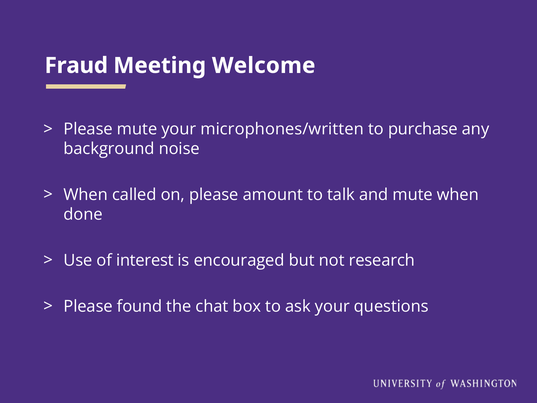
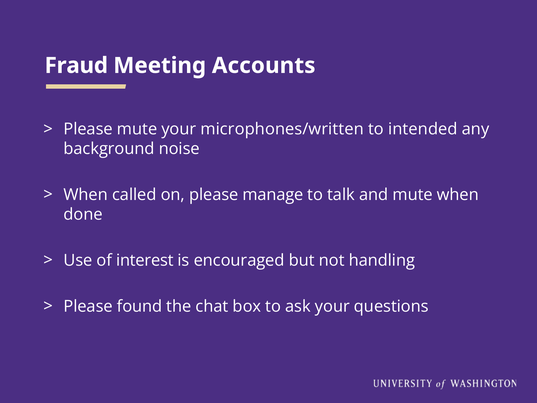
Welcome: Welcome -> Accounts
purchase: purchase -> intended
amount: amount -> manage
research: research -> handling
